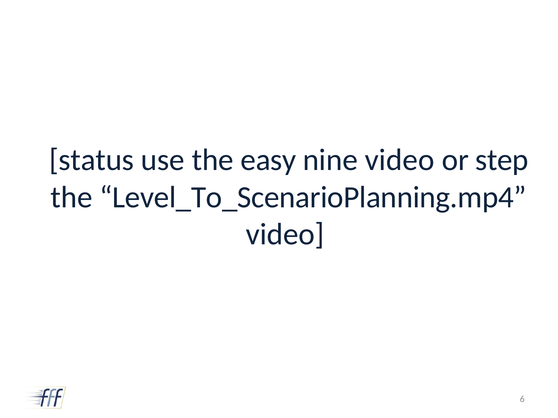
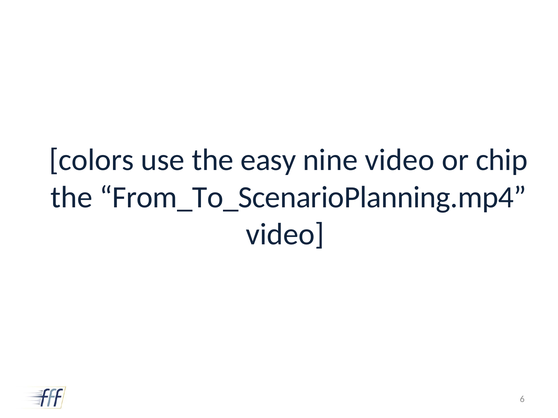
status: status -> colors
step: step -> chip
Level_To_ScenarioPlanning.mp4: Level_To_ScenarioPlanning.mp4 -> From_To_ScenarioPlanning.mp4
